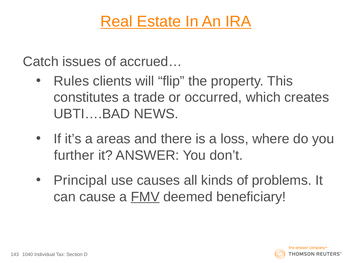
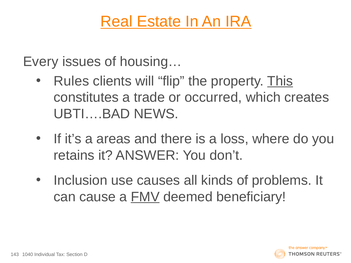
Catch: Catch -> Every
accrued…: accrued… -> housing…
This underline: none -> present
further: further -> retains
Principal: Principal -> Inclusion
